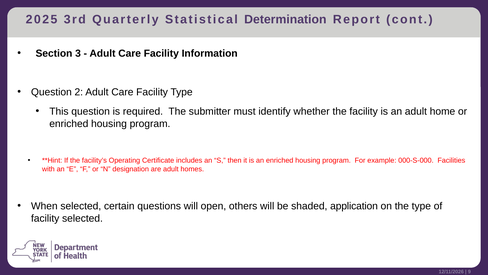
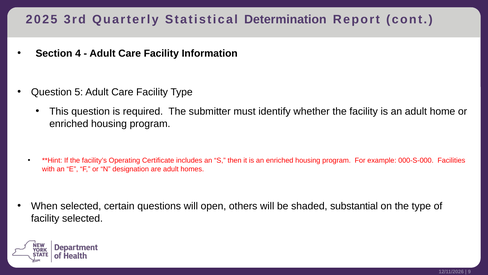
3: 3 -> 4
2: 2 -> 5
application: application -> substantial
